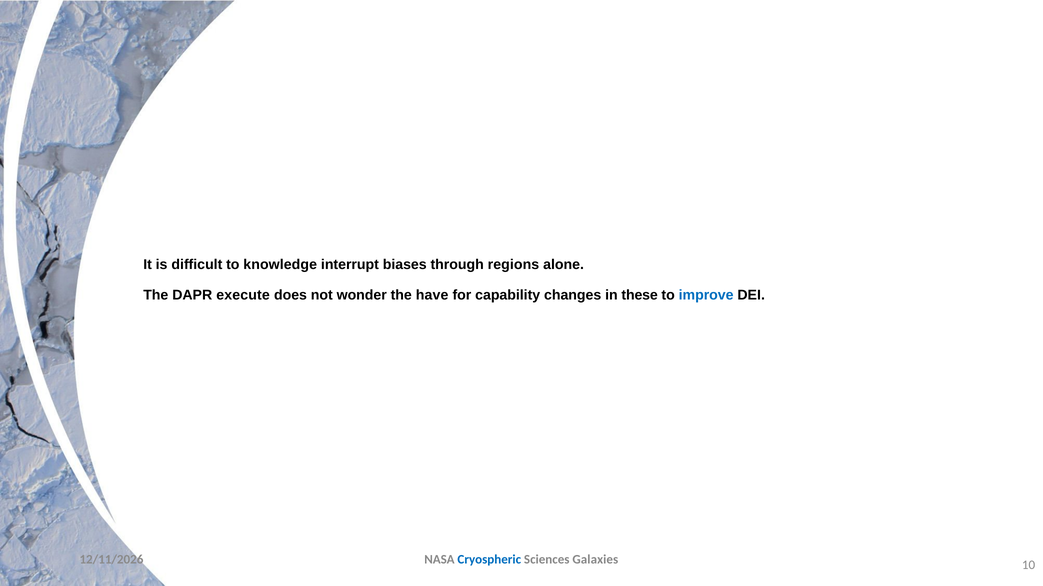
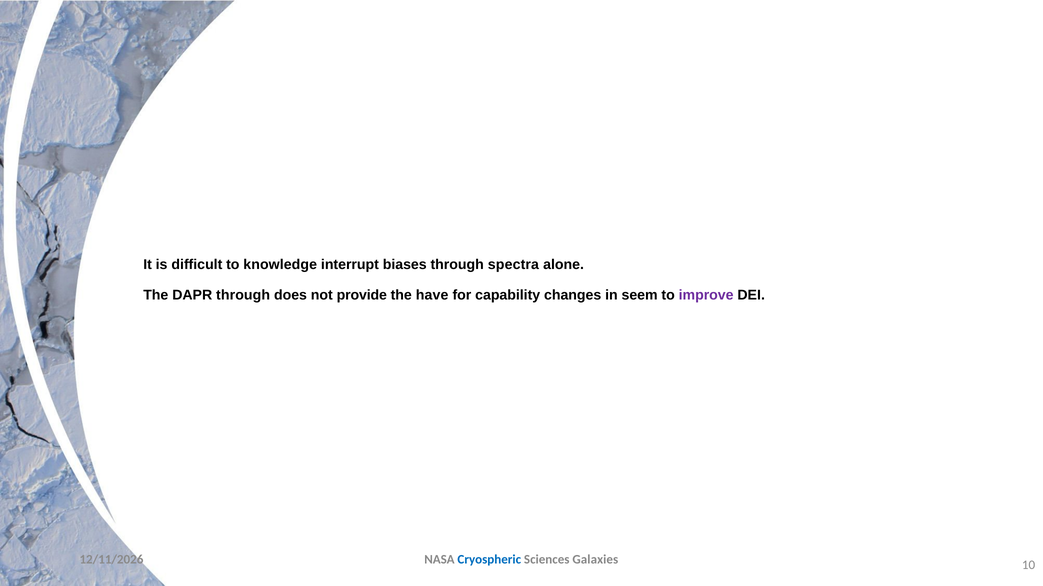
regions: regions -> spectra
DAPR execute: execute -> through
wonder: wonder -> provide
these: these -> seem
improve colour: blue -> purple
